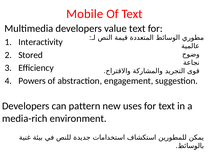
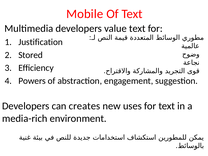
Interactivity: Interactivity -> Justification
pattern: pattern -> creates
